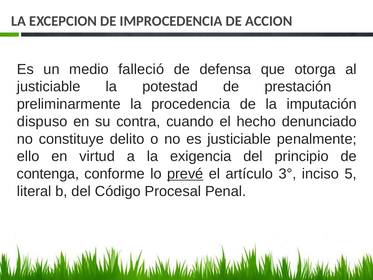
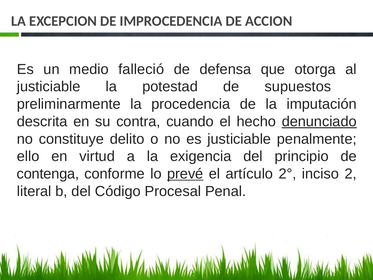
prestación: prestación -> supuestos
dispuso: dispuso -> descrita
denunciado underline: none -> present
3°: 3° -> 2°
5: 5 -> 2
